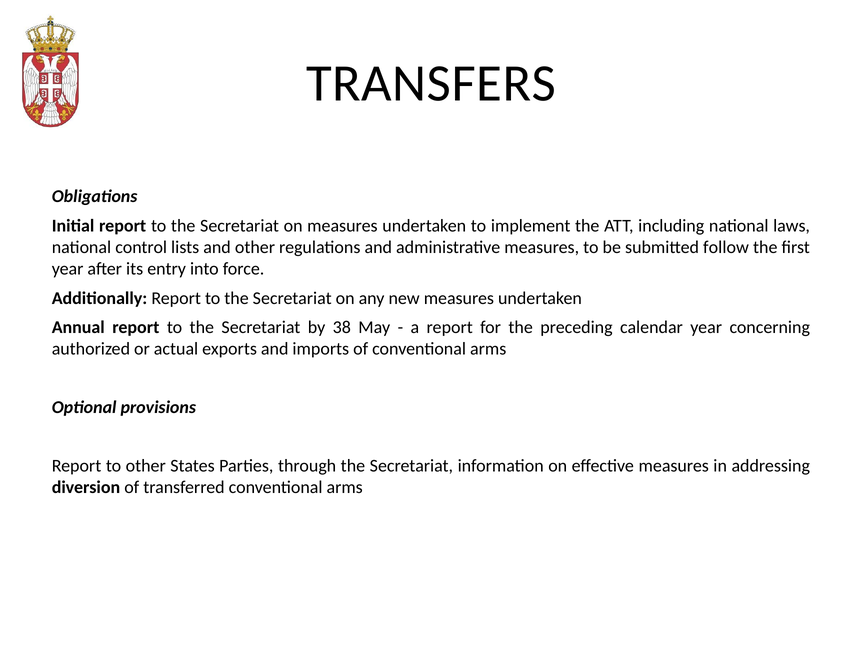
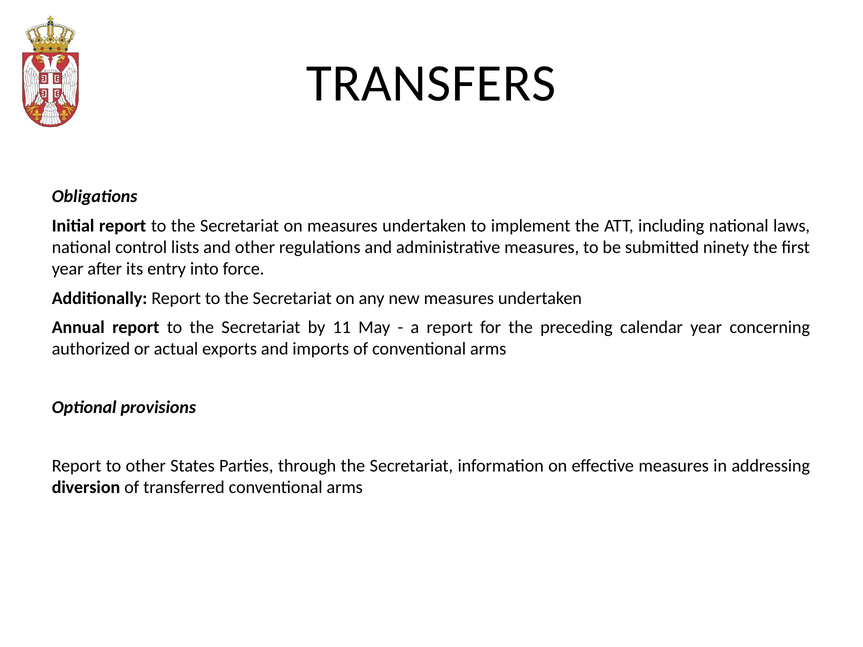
follow: follow -> ninety
38: 38 -> 11
